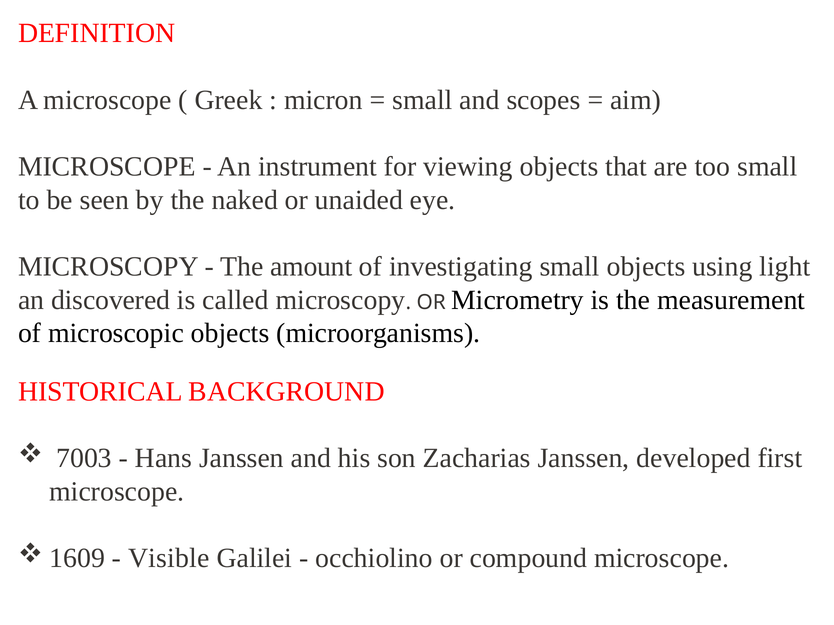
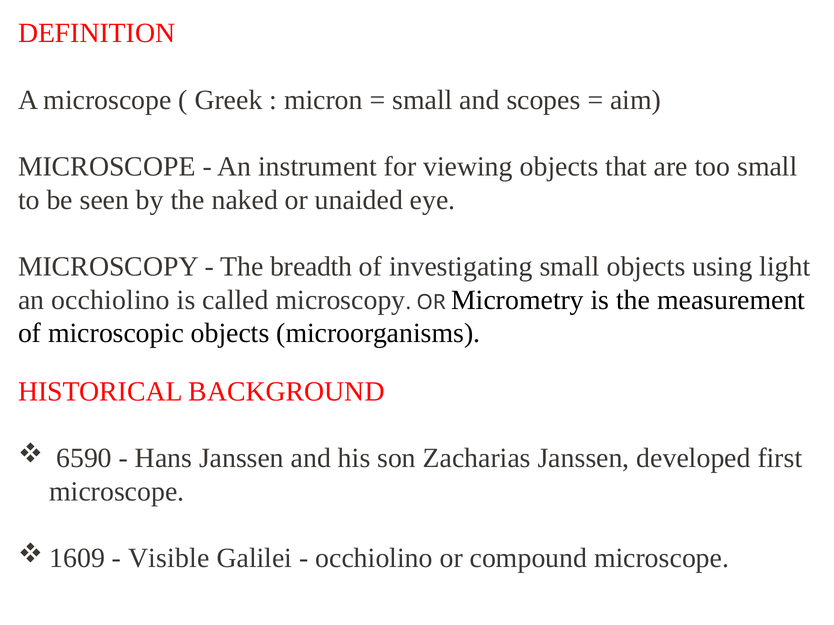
amount: amount -> breadth
an discovered: discovered -> occhiolino
7003: 7003 -> 6590
